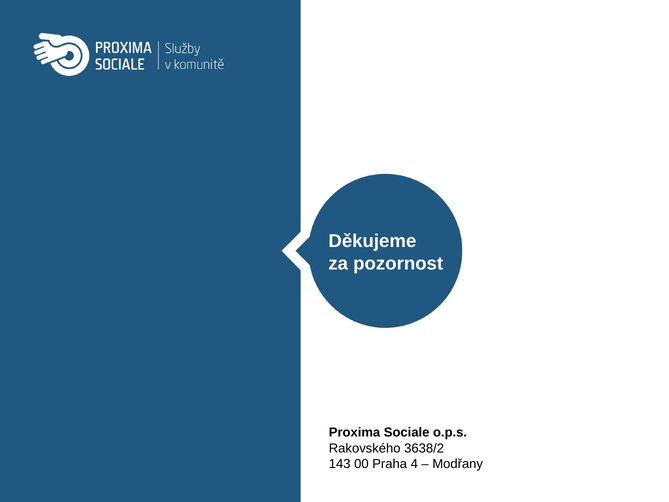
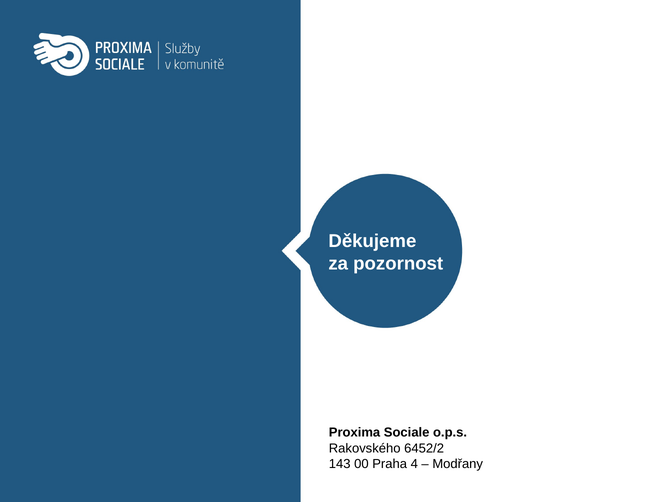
3638/2: 3638/2 -> 6452/2
